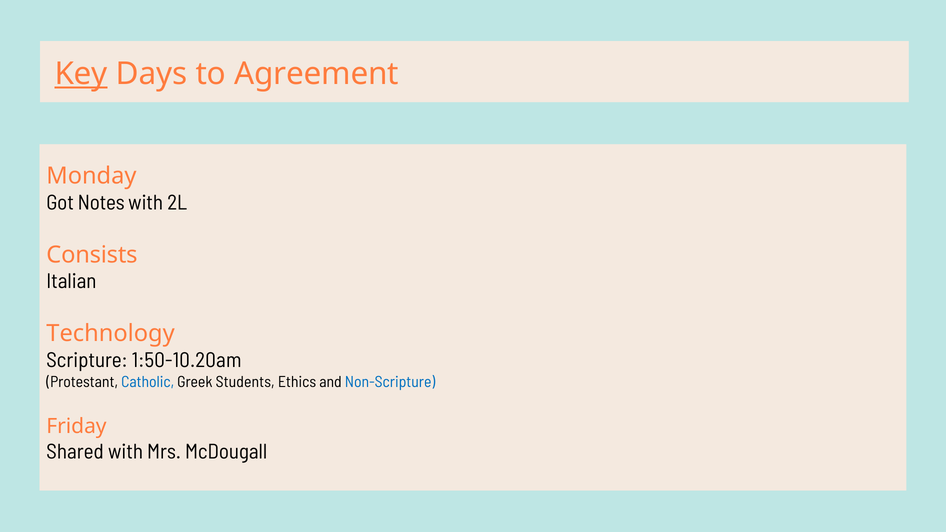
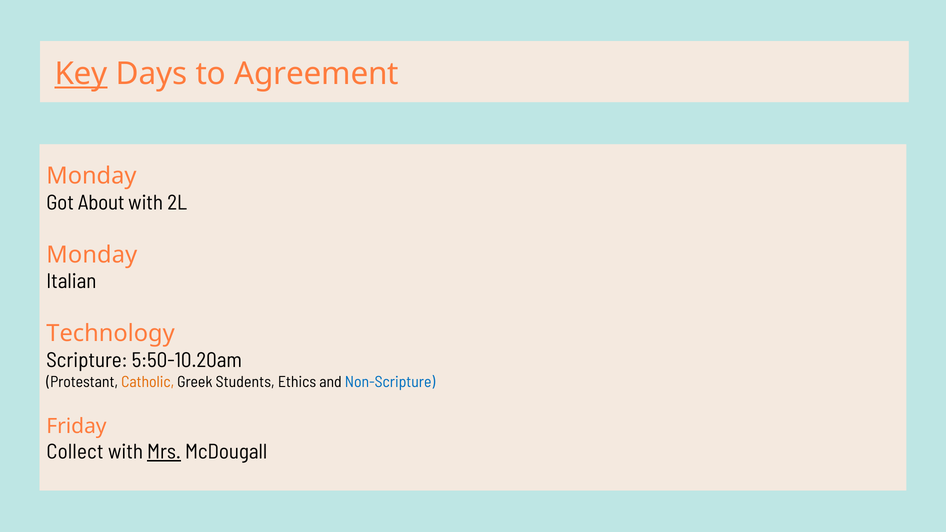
Notes: Notes -> About
Consists at (92, 255): Consists -> Monday
1:50-10.20am: 1:50-10.20am -> 5:50-10.20am
Catholic colour: blue -> orange
Shared: Shared -> Collect
Mrs underline: none -> present
